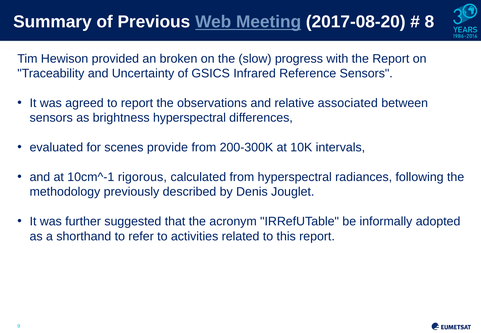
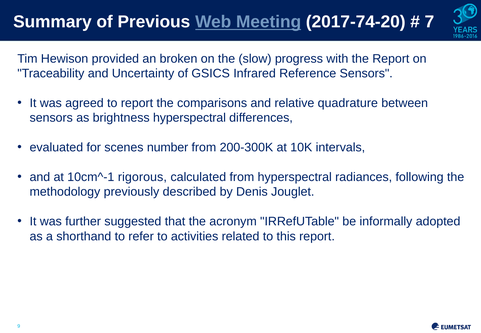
2017-08-20: 2017-08-20 -> 2017-74-20
8: 8 -> 7
observations: observations -> comparisons
associated: associated -> quadrature
provide: provide -> number
